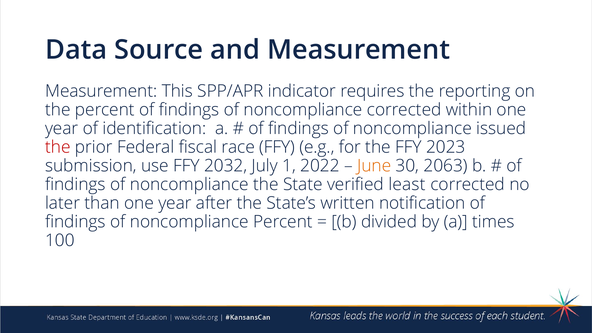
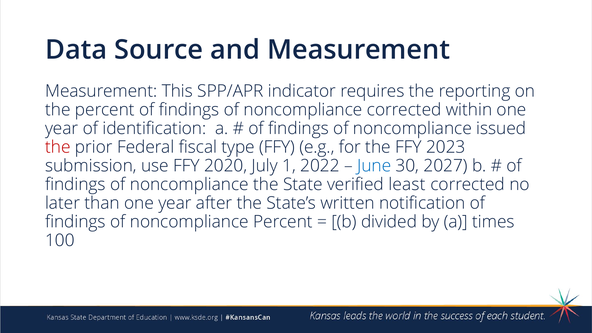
race: race -> type
2032: 2032 -> 2020
June colour: orange -> blue
2063: 2063 -> 2027
